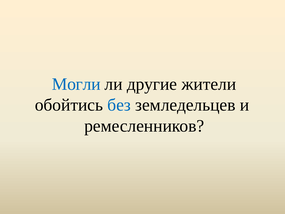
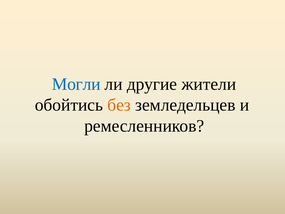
без colour: blue -> orange
